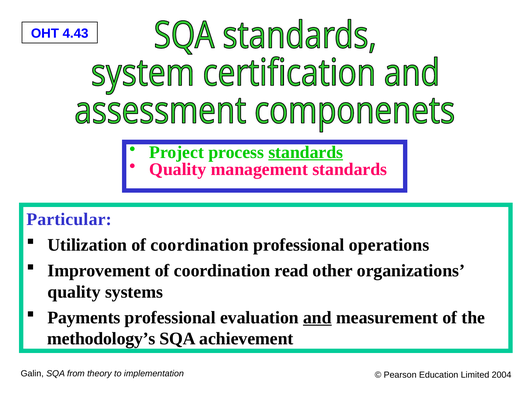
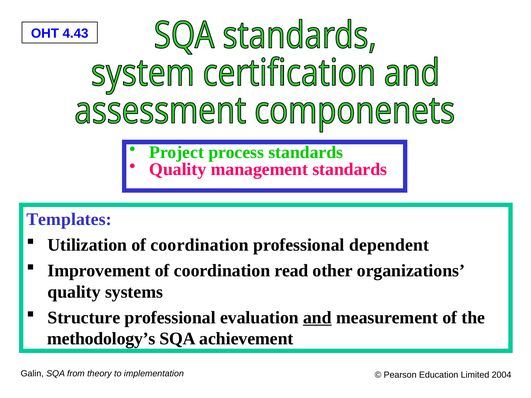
standards at (306, 152) underline: present -> none
Particular: Particular -> Templates
operations: operations -> dependent
Payments: Payments -> Structure
